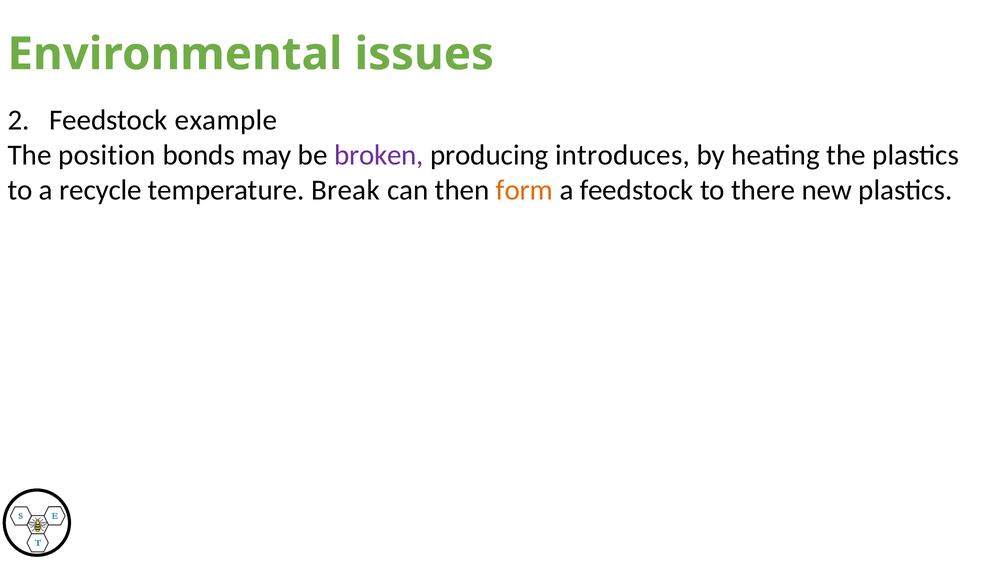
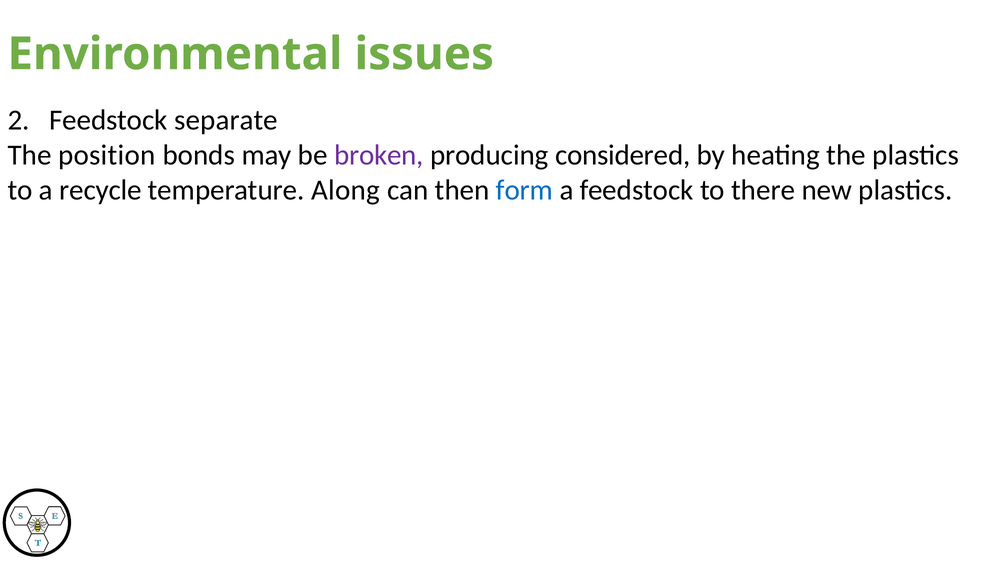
example: example -> separate
introduces: introduces -> considered
Break: Break -> Along
form colour: orange -> blue
